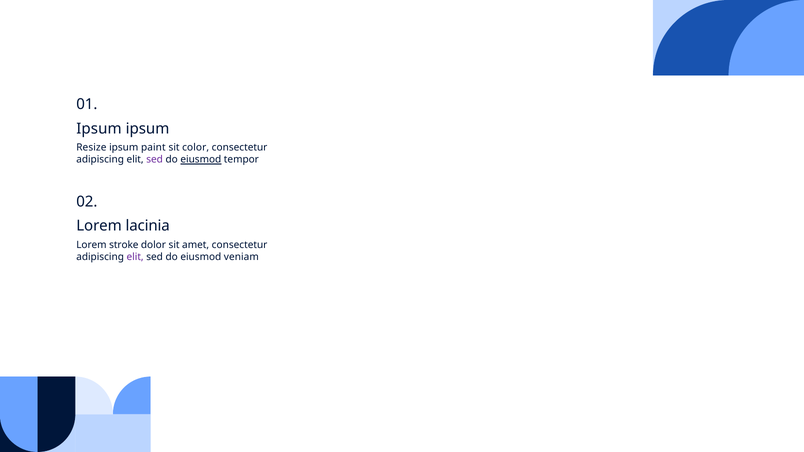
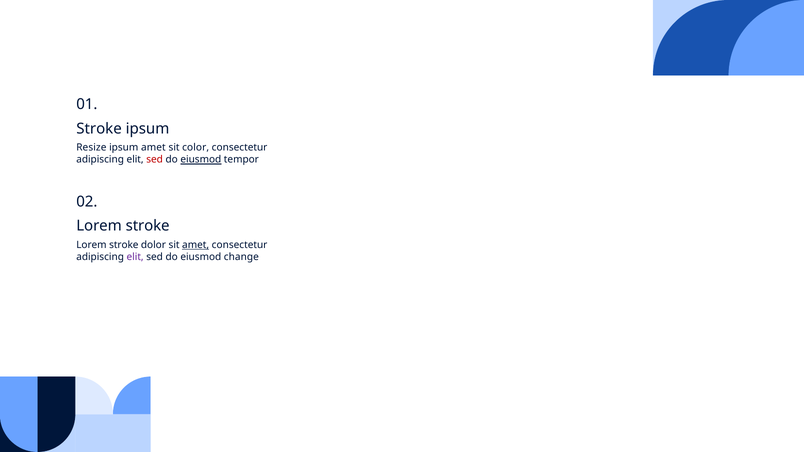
Ipsum at (99, 129): Ipsum -> Stroke
ipsum paint: paint -> amet
sed at (155, 160) colour: purple -> red
lacinia at (148, 226): lacinia -> stroke
amet at (196, 245) underline: none -> present
veniam: veniam -> change
